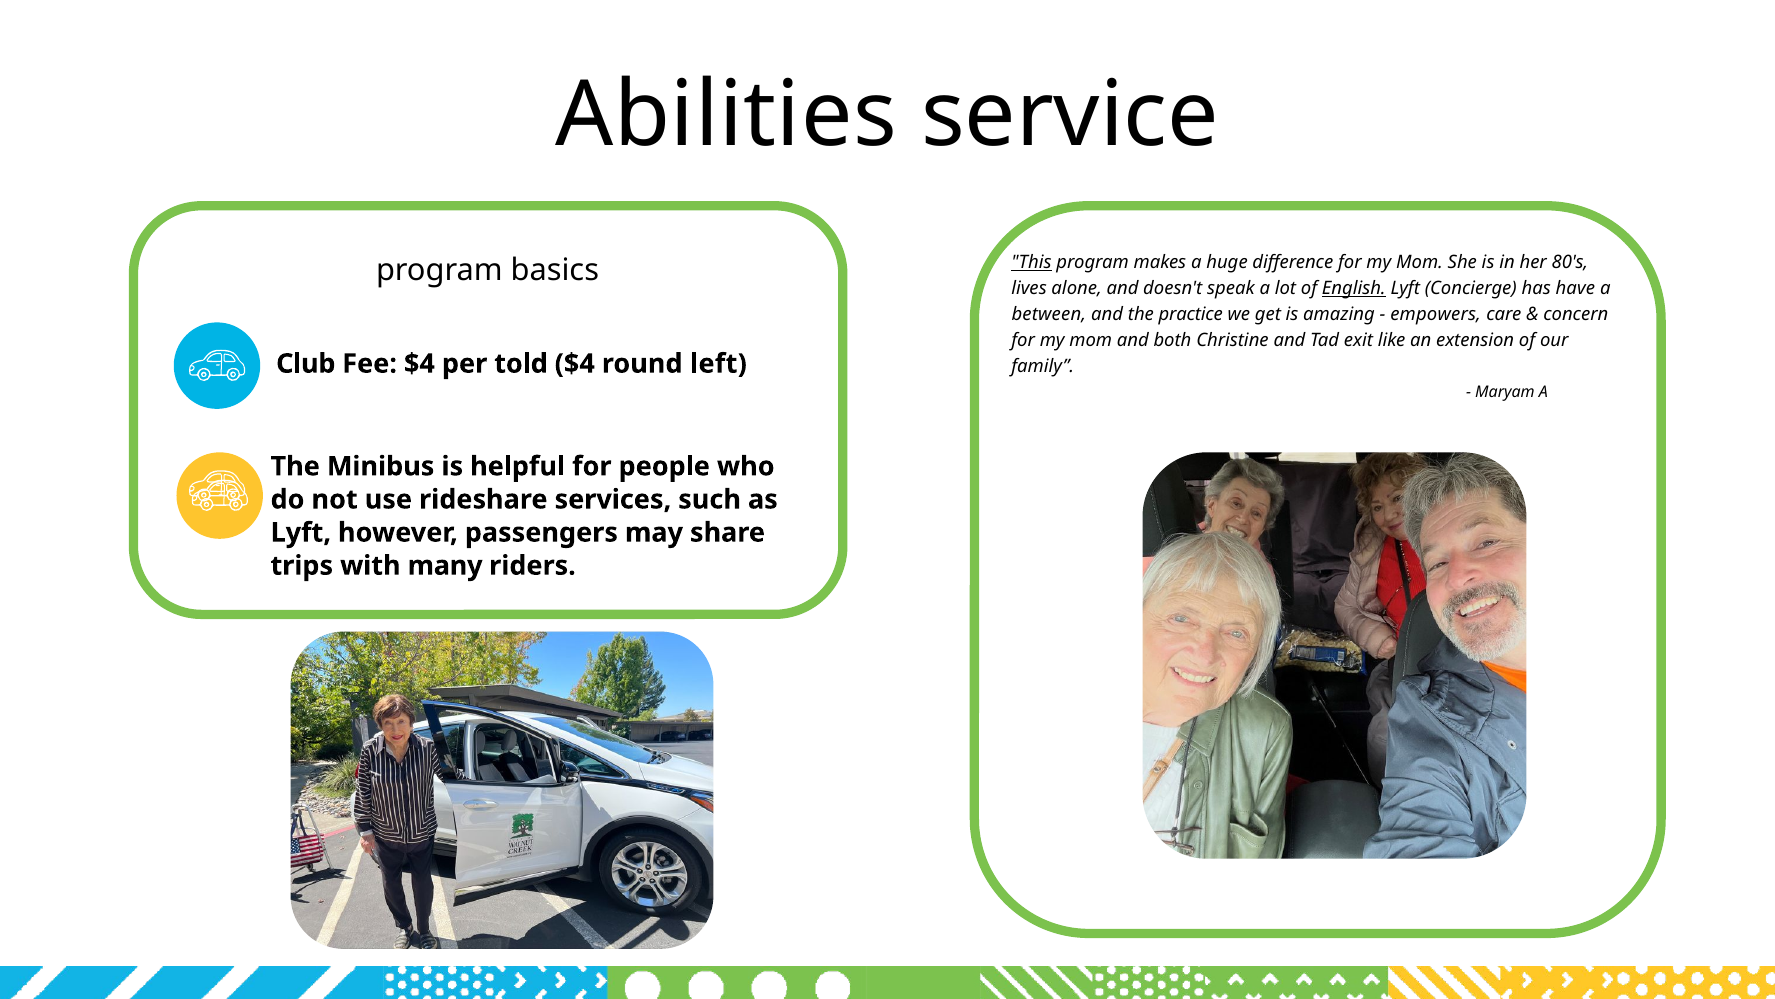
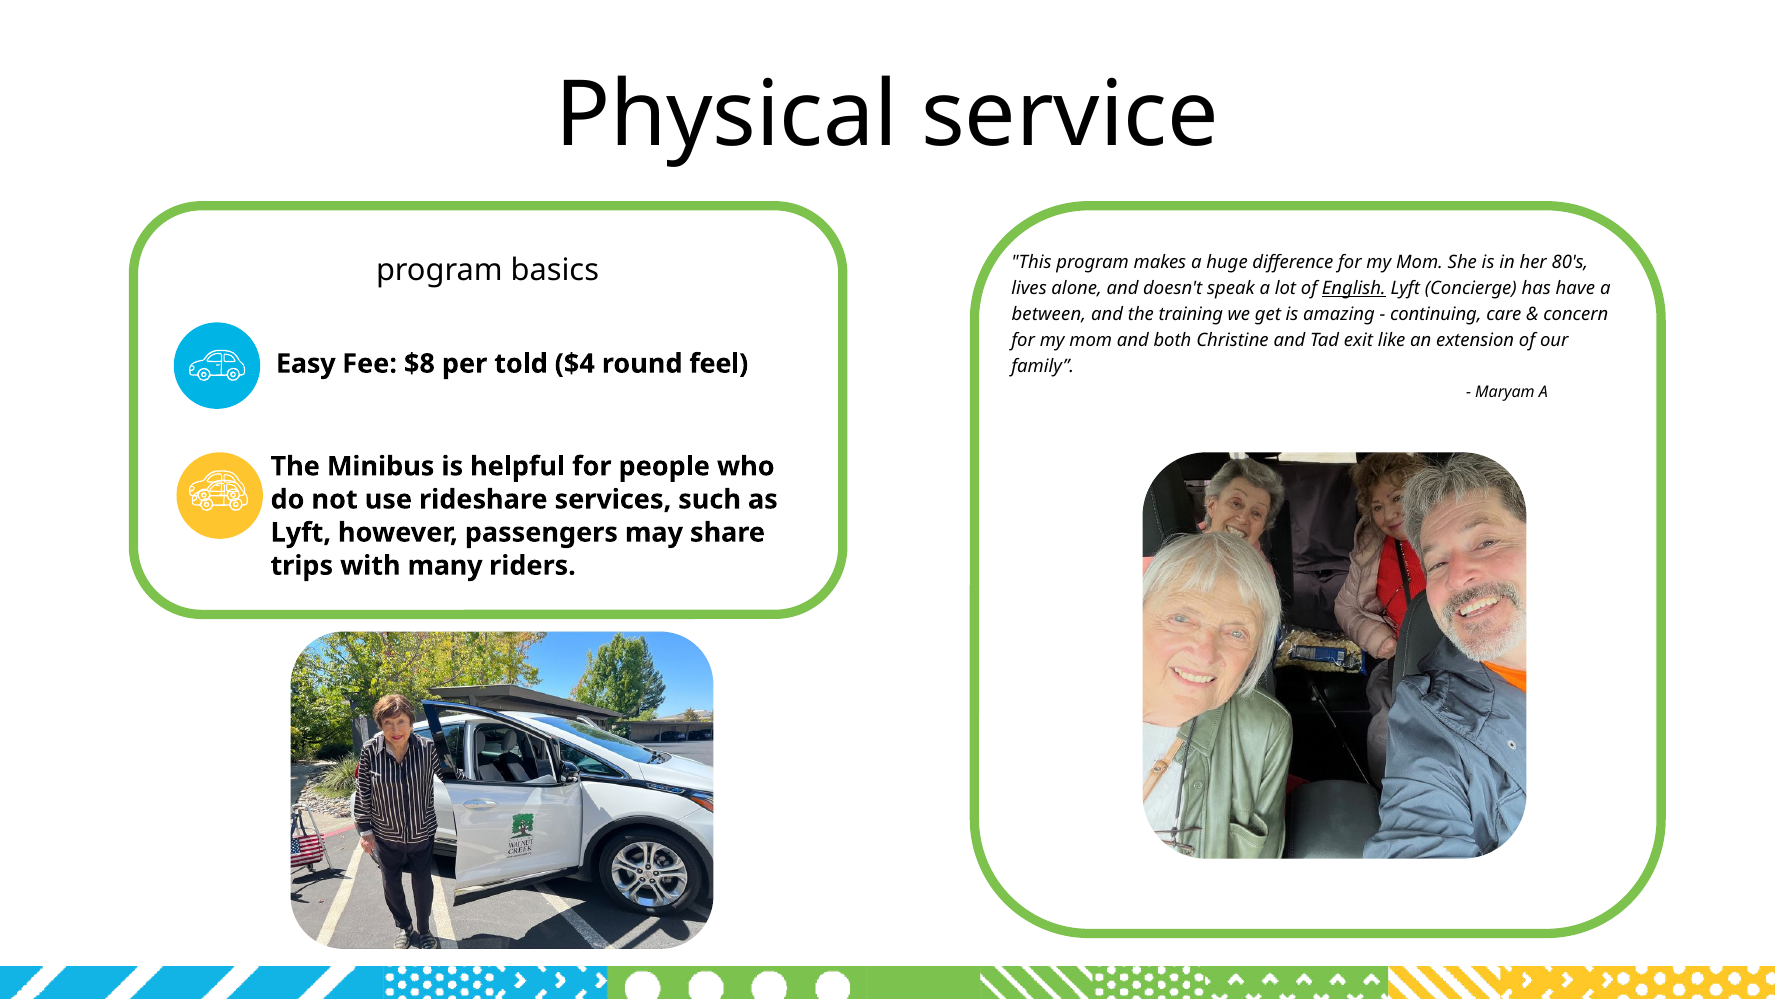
Abilities: Abilities -> Physical
This underline: present -> none
practice: practice -> training
empowers: empowers -> continuing
Club: Club -> Easy
Fee $4: $4 -> $8
left: left -> feel
